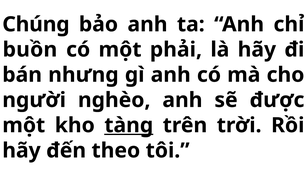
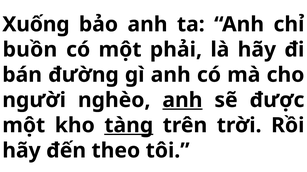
Chúng: Chúng -> Xuống
nhưng: nhưng -> đường
anh at (182, 100) underline: none -> present
